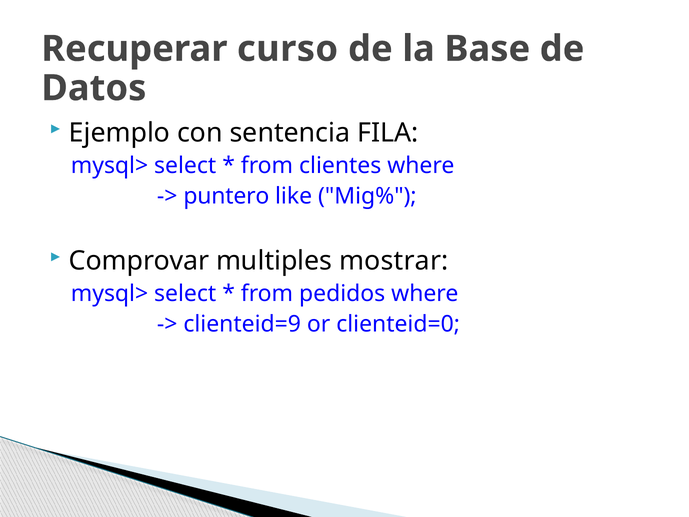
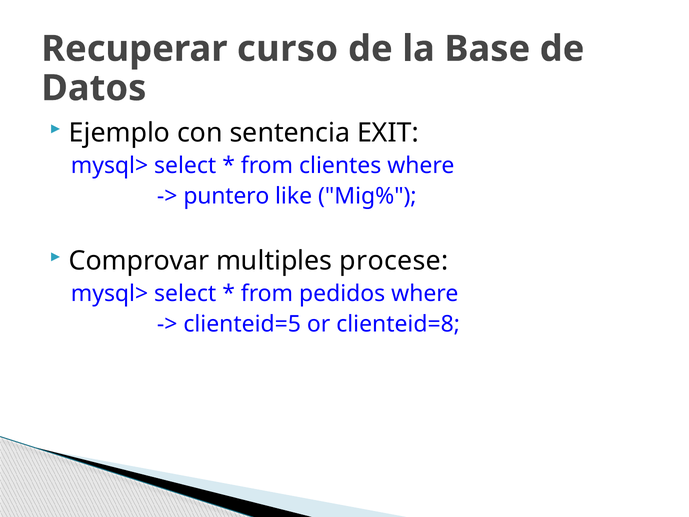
FILA: FILA -> EXIT
mostrar: mostrar -> procese
clienteid=9: clienteid=9 -> clienteid=5
clienteid=0: clienteid=0 -> clienteid=8
